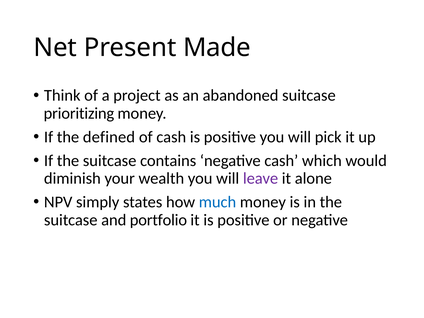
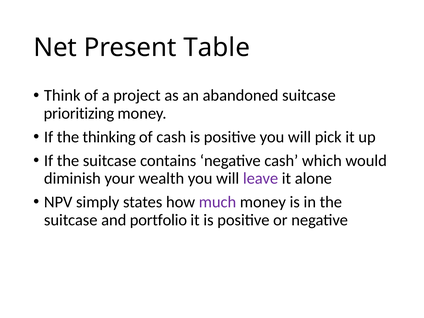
Made: Made -> Table
defined: defined -> thinking
much colour: blue -> purple
